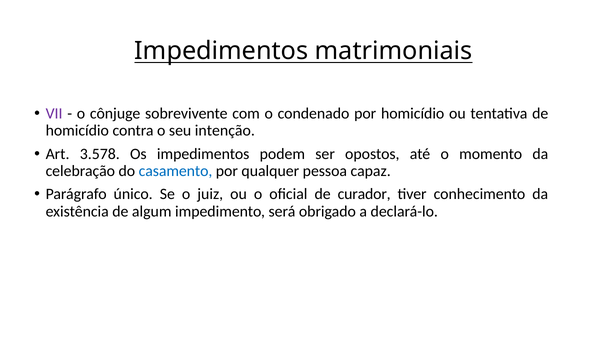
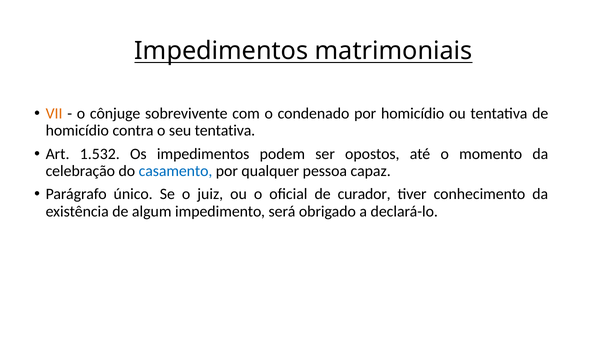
VII colour: purple -> orange
seu intenção: intenção -> tentativa
3.578: 3.578 -> 1.532
